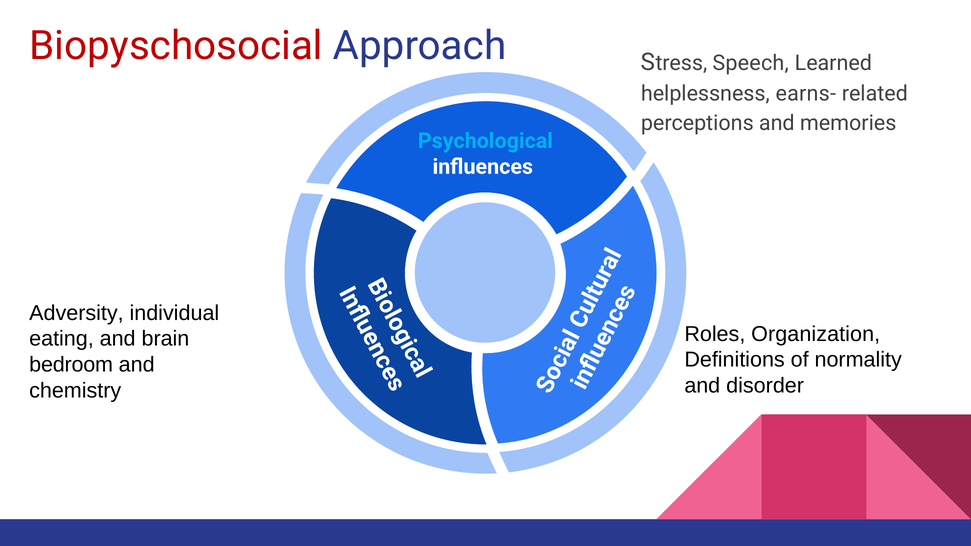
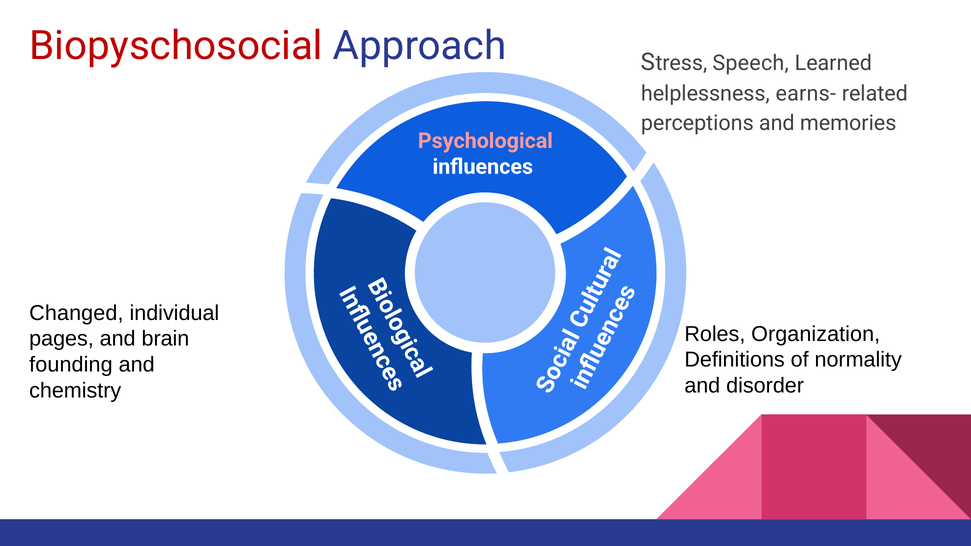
Psychological colour: light blue -> pink
Adversity: Adversity -> Changed
eating: eating -> pages
bedroom: bedroom -> founding
